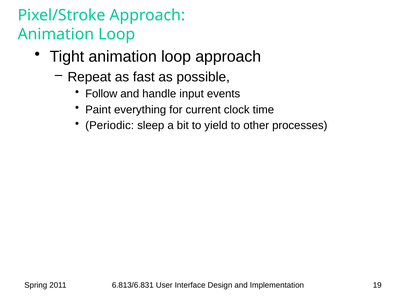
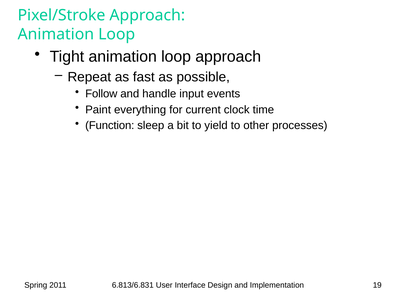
Periodic: Periodic -> Function
